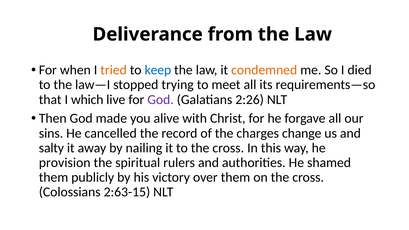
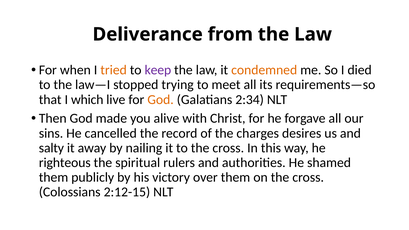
keep colour: blue -> purple
God at (161, 100) colour: purple -> orange
2:26: 2:26 -> 2:34
change: change -> desires
provision: provision -> righteous
2:63-15: 2:63-15 -> 2:12-15
